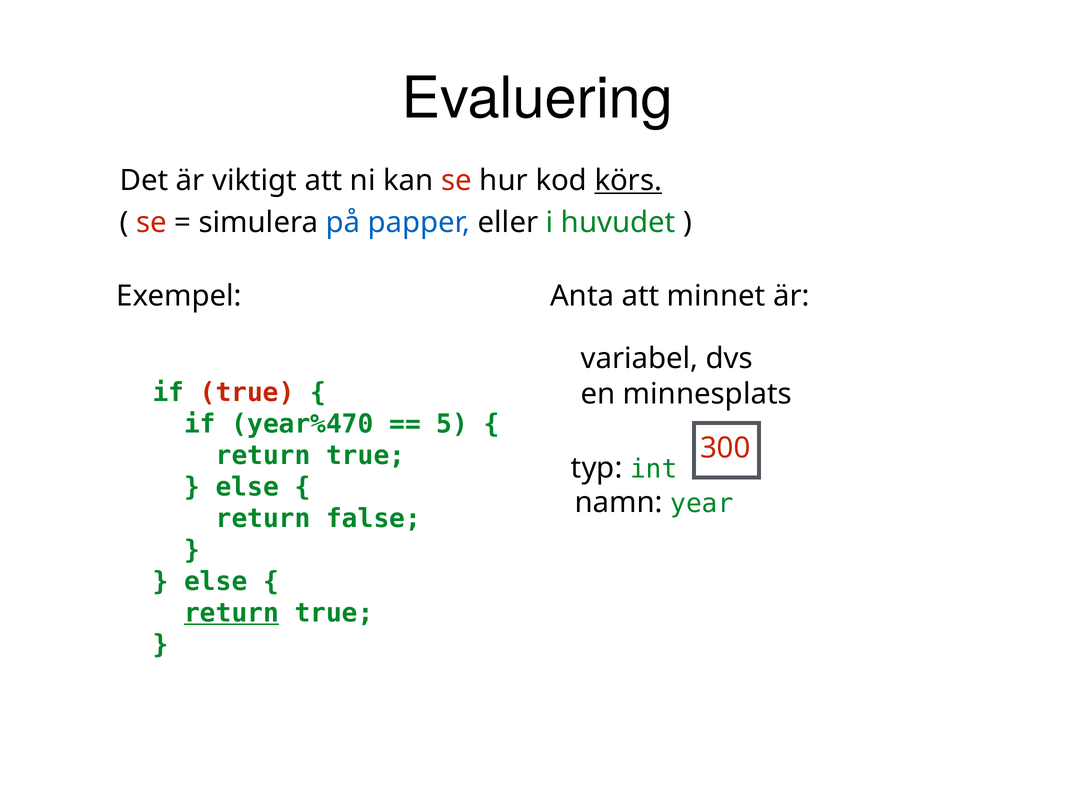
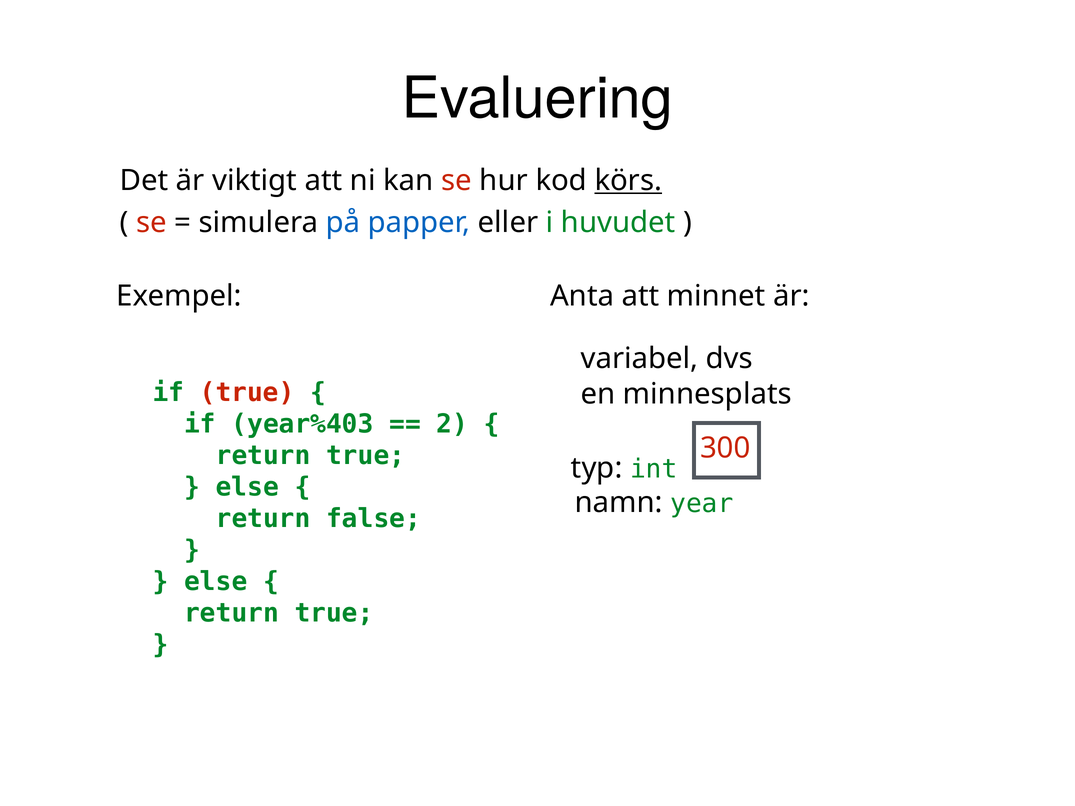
year%470: year%470 -> year%403
5: 5 -> 2
return at (232, 613) underline: present -> none
